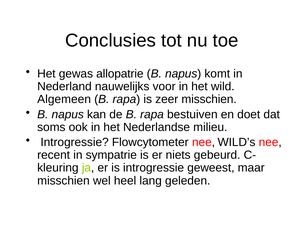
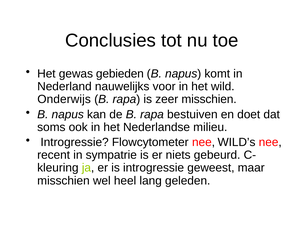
allopatrie: allopatrie -> gebieden
Algemeen: Algemeen -> Onderwijs
